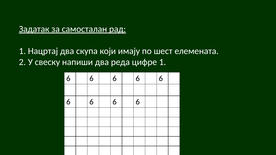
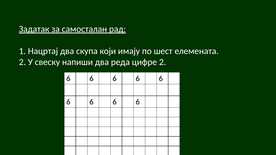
цифре 1: 1 -> 2
